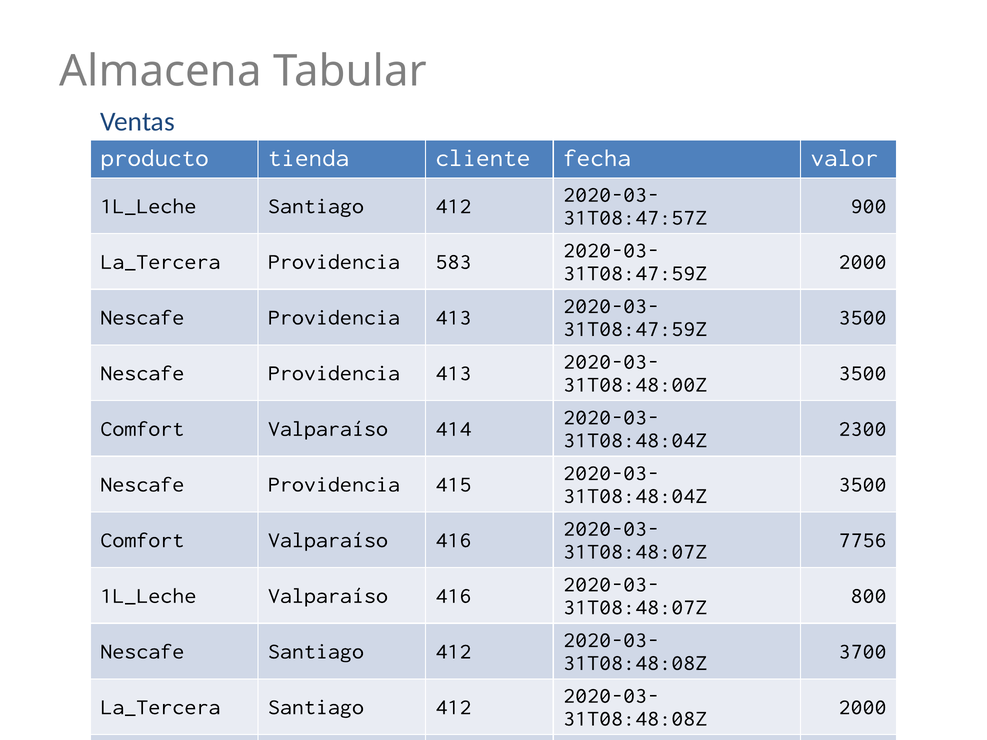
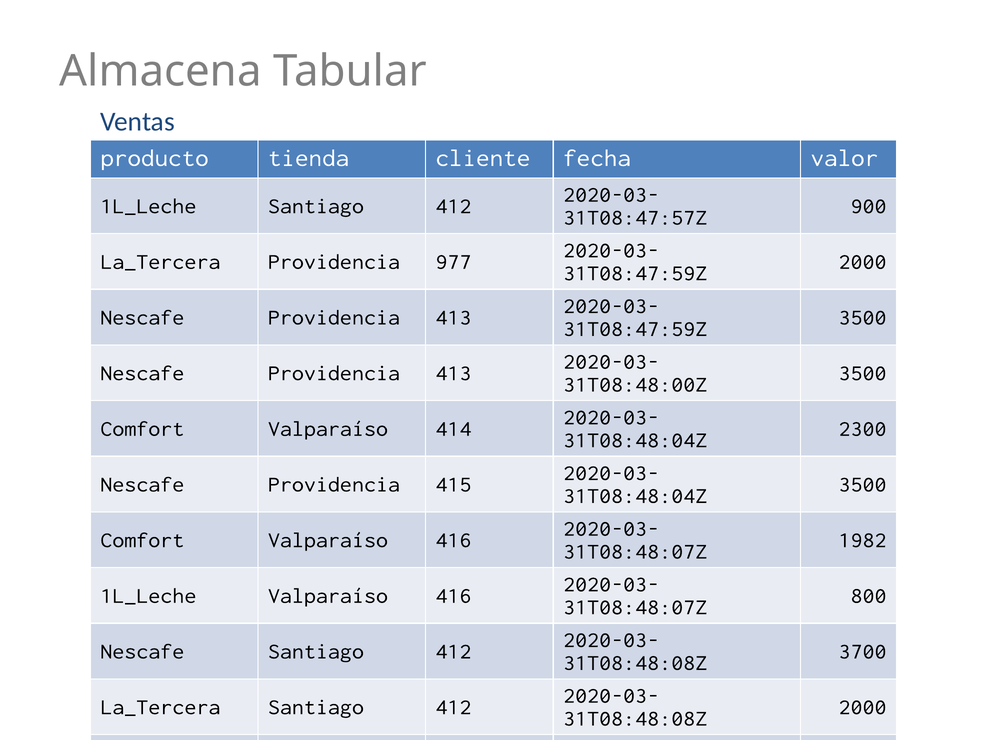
583: 583 -> 977
7756: 7756 -> 1982
